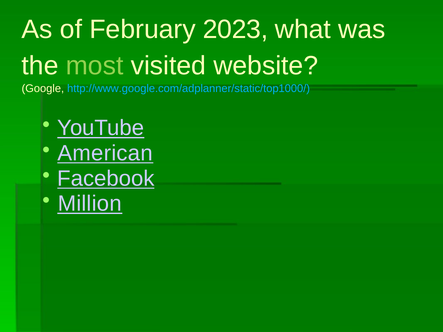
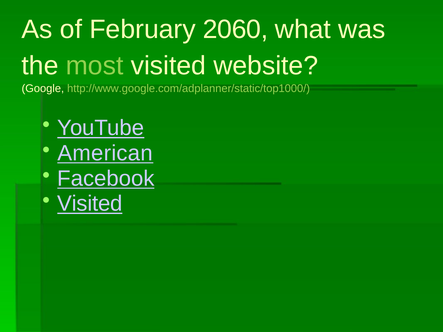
2023: 2023 -> 2060
http://www.google.com/adplanner/static/top1000/ colour: light blue -> light green
Million at (90, 204): Million -> Visited
